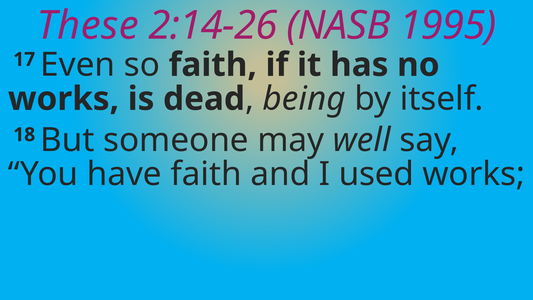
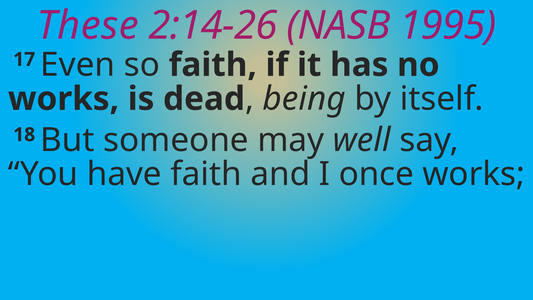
used: used -> once
